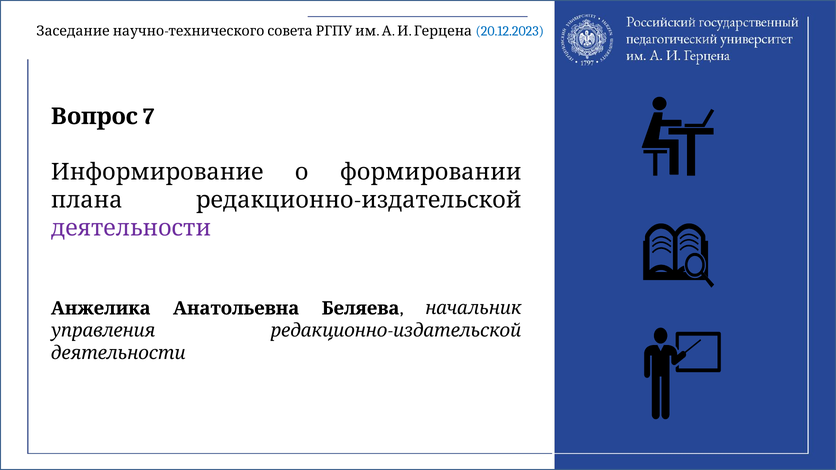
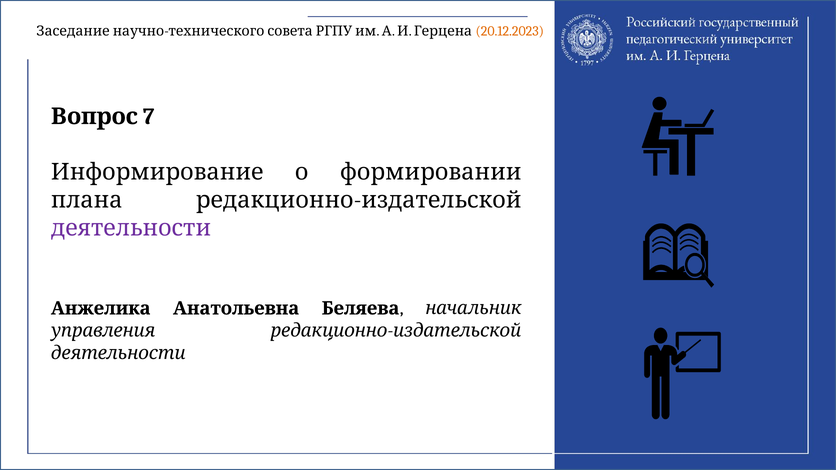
20.12.2023 colour: blue -> orange
